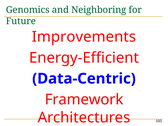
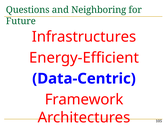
Genomics: Genomics -> Questions
Improvements: Improvements -> Infrastructures
